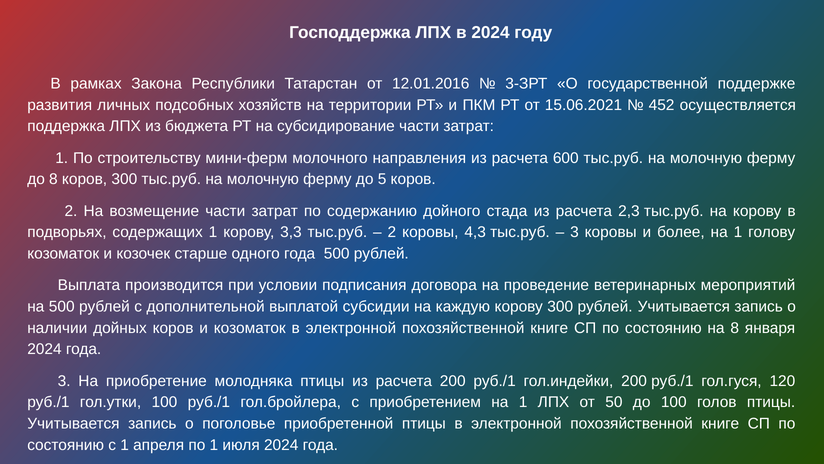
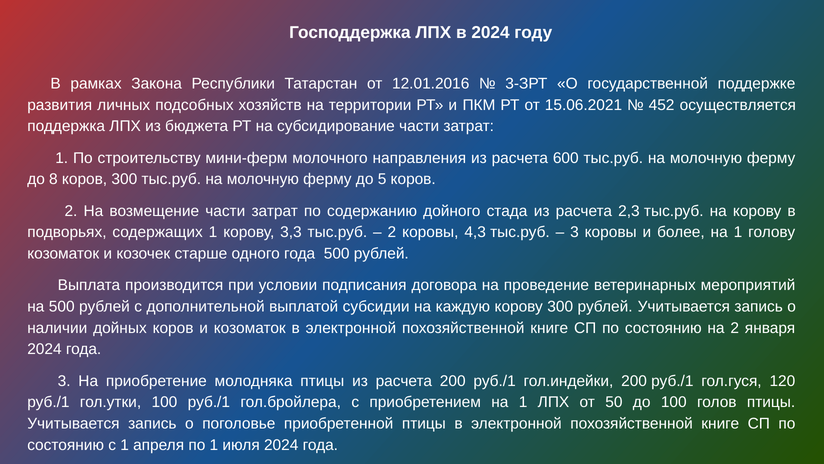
на 8: 8 -> 2
